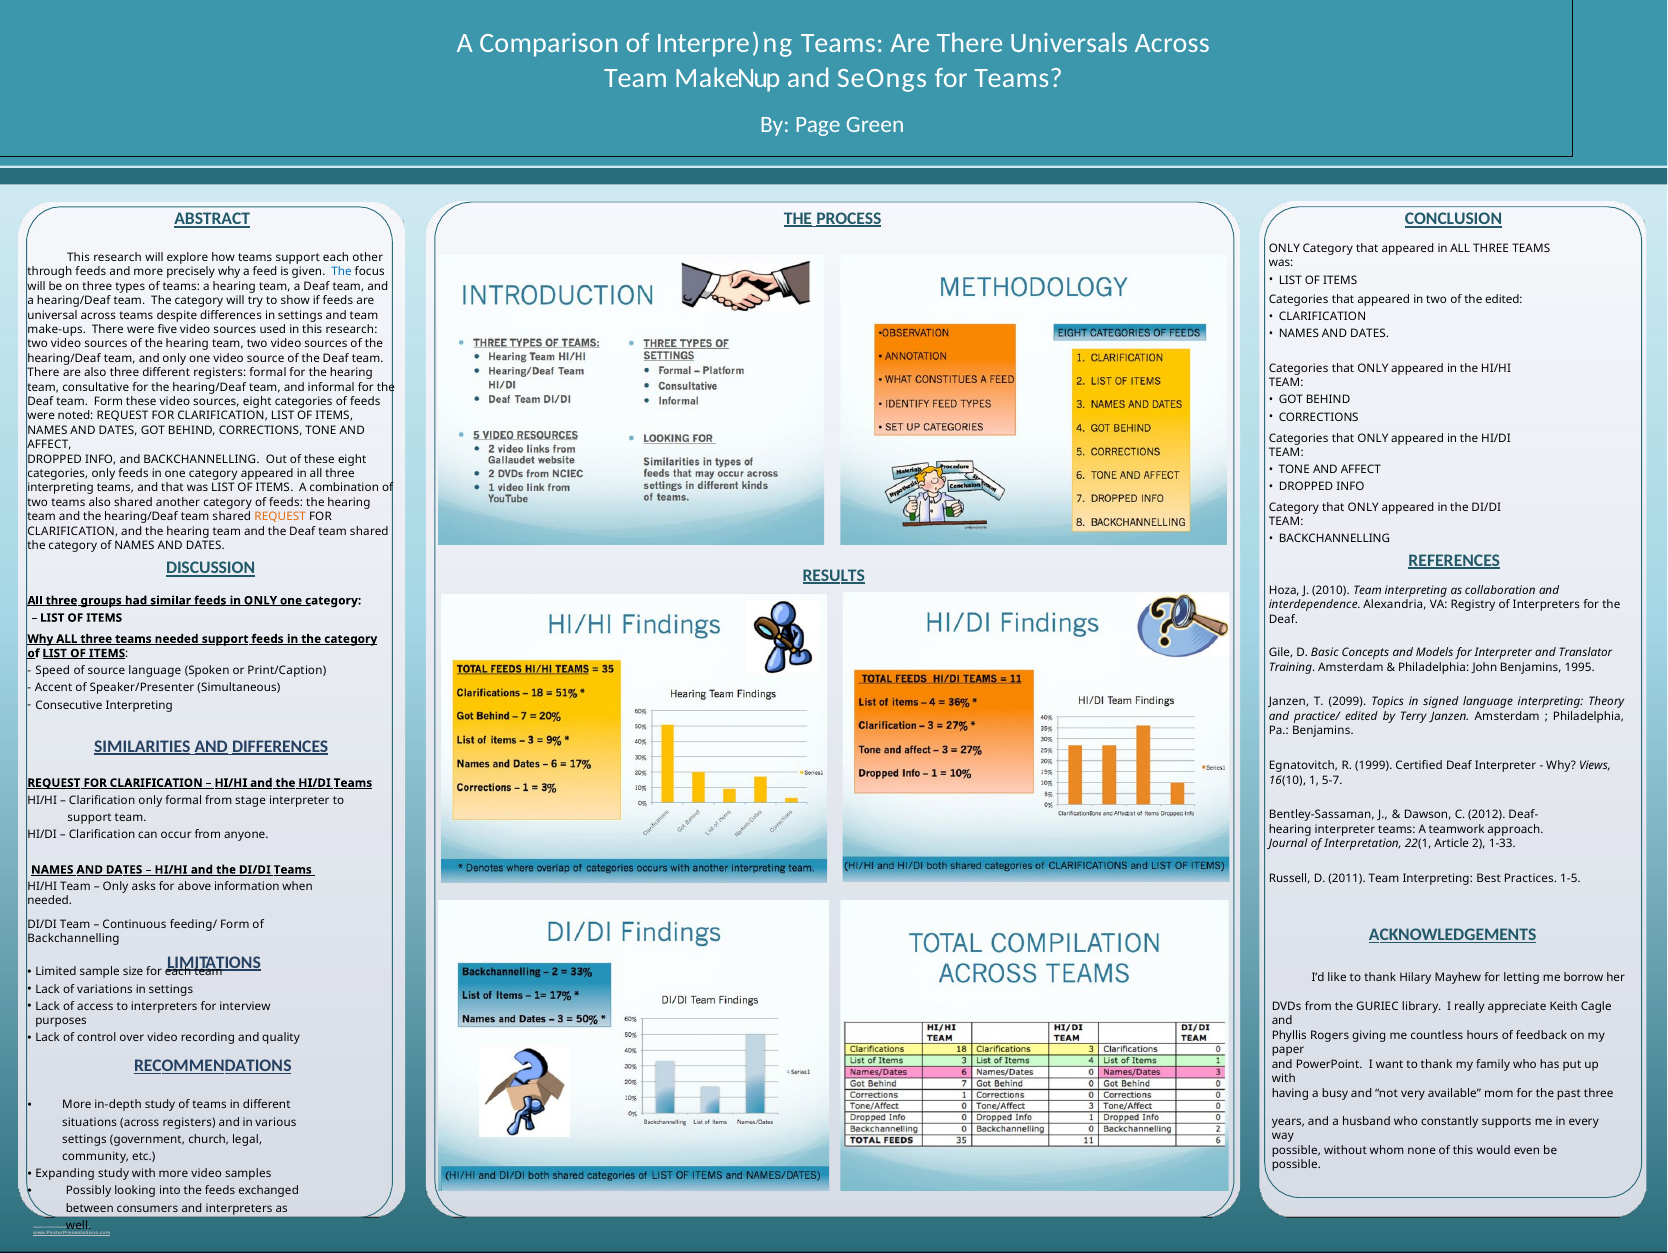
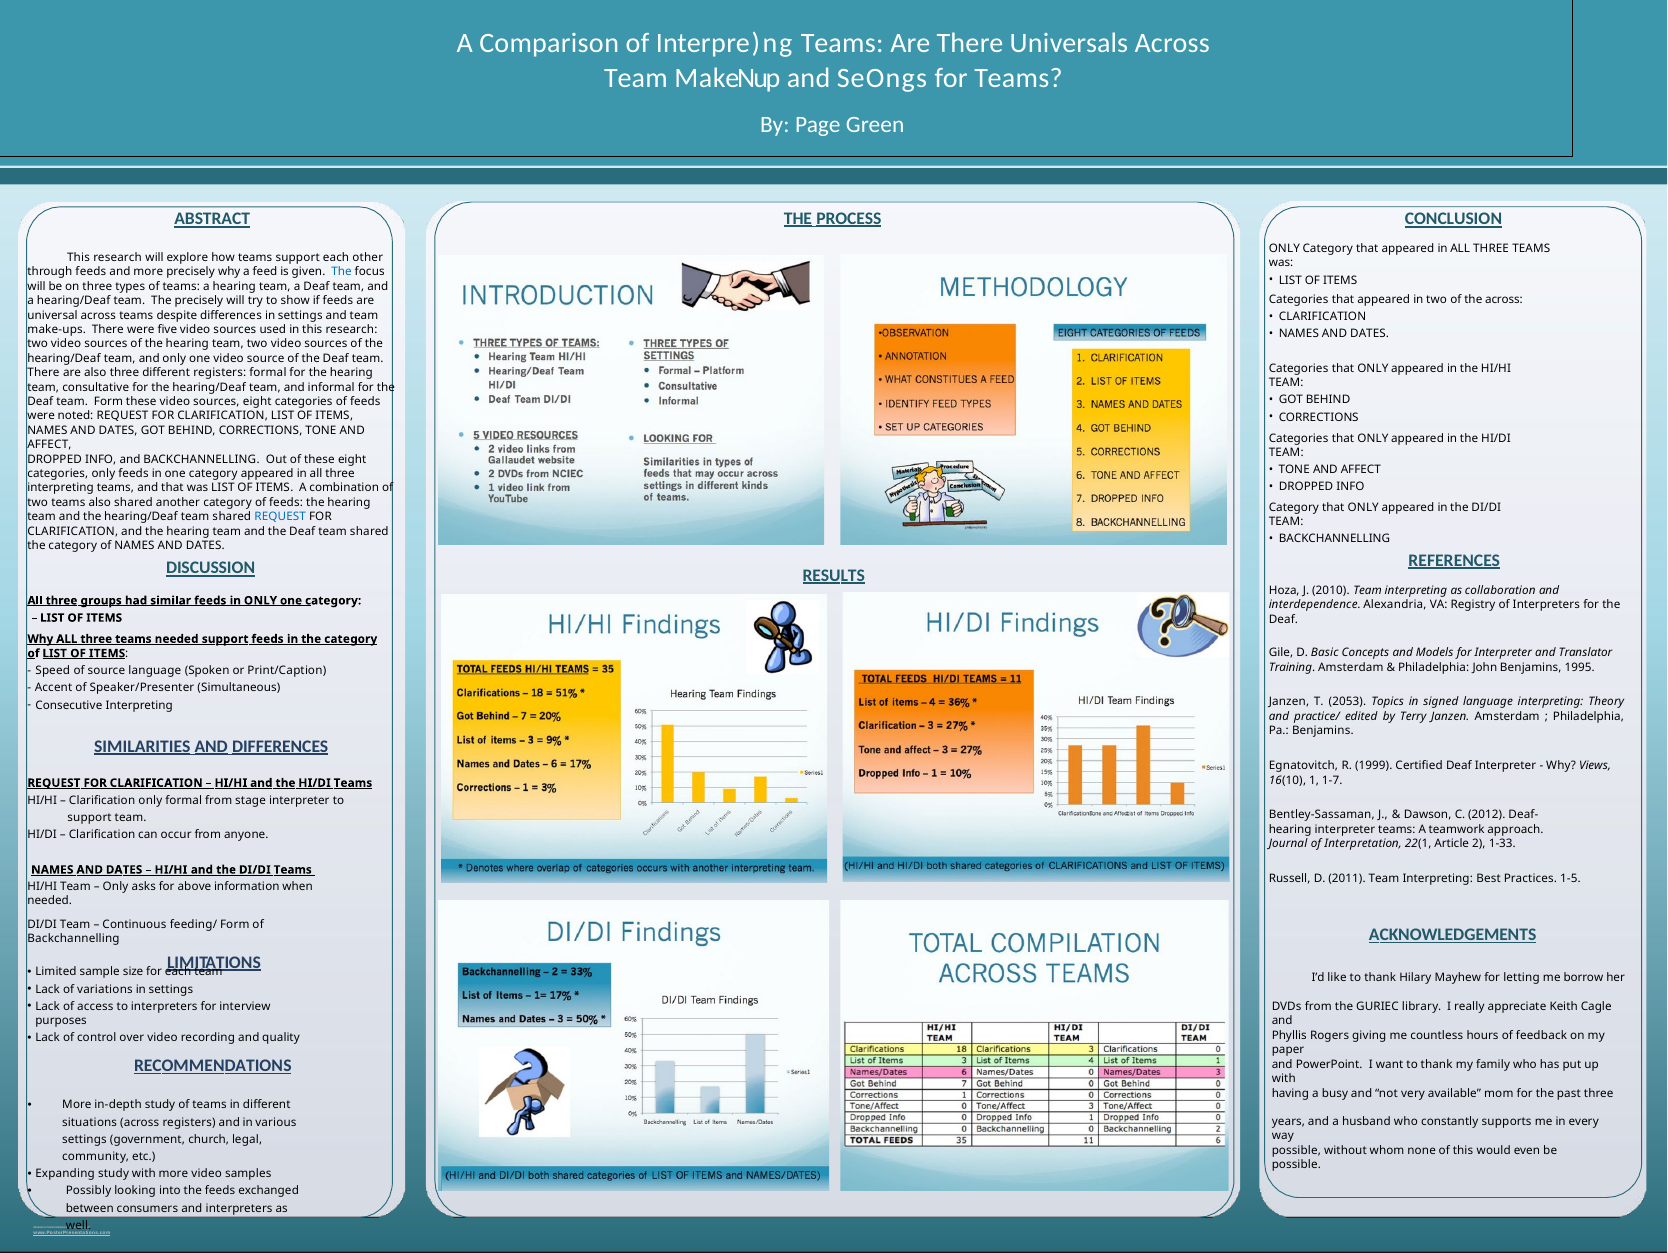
the edited: edited -> across
team The category: category -> precisely
REQUEST at (280, 517) colour: orange -> blue
2099: 2099 -> 2053
5-7: 5-7 -> 1-7
